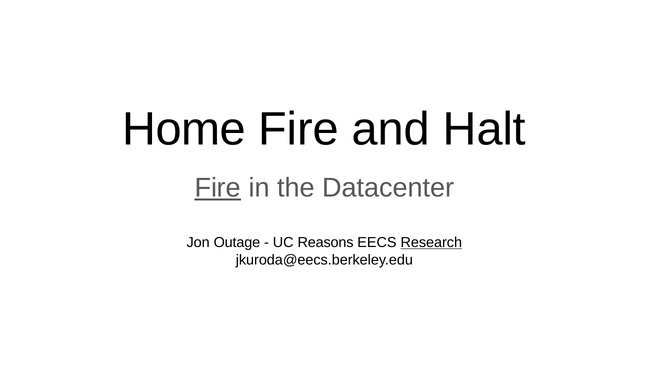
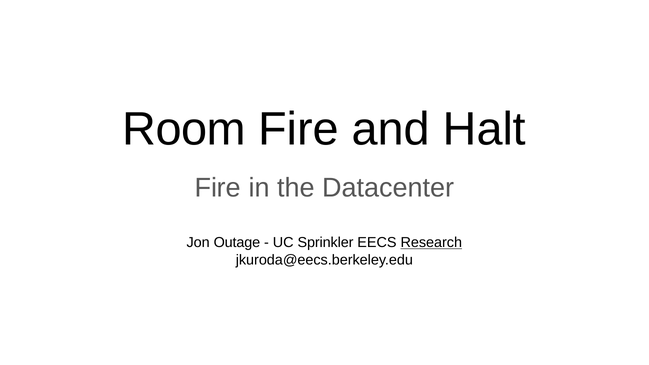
Home: Home -> Room
Fire at (218, 188) underline: present -> none
Reasons: Reasons -> Sprinkler
